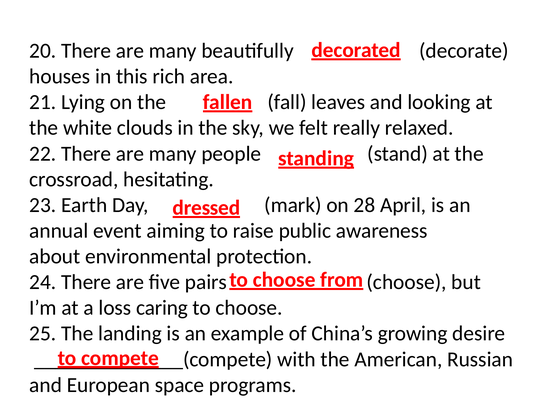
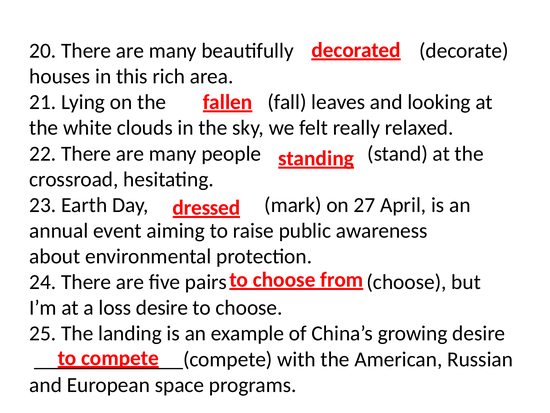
28: 28 -> 27
loss caring: caring -> desire
